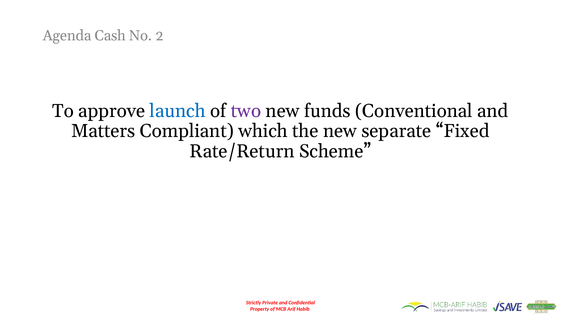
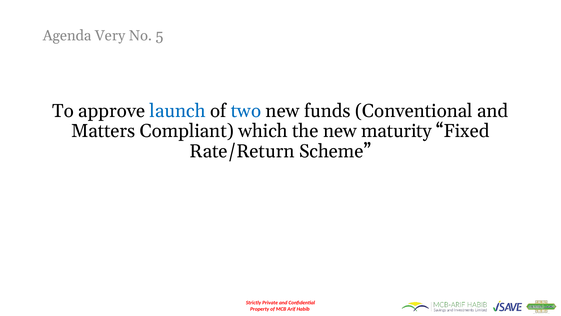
Cash: Cash -> Very
2: 2 -> 5
two colour: purple -> blue
separate: separate -> maturity
